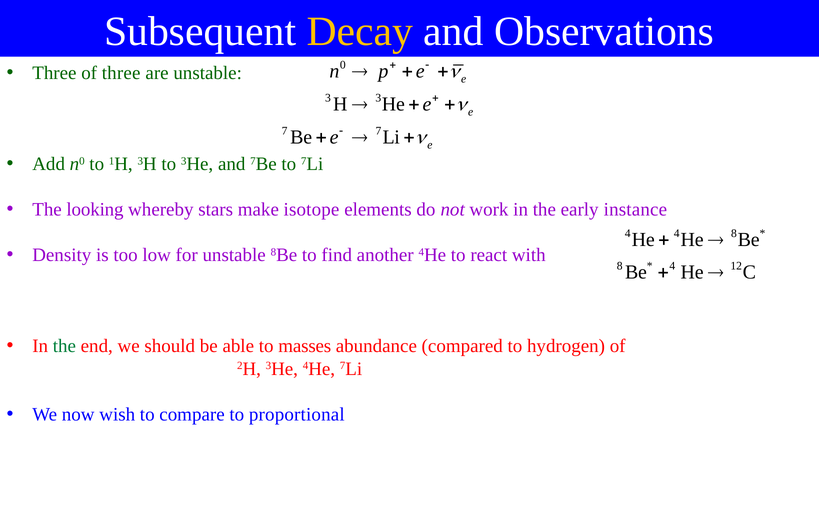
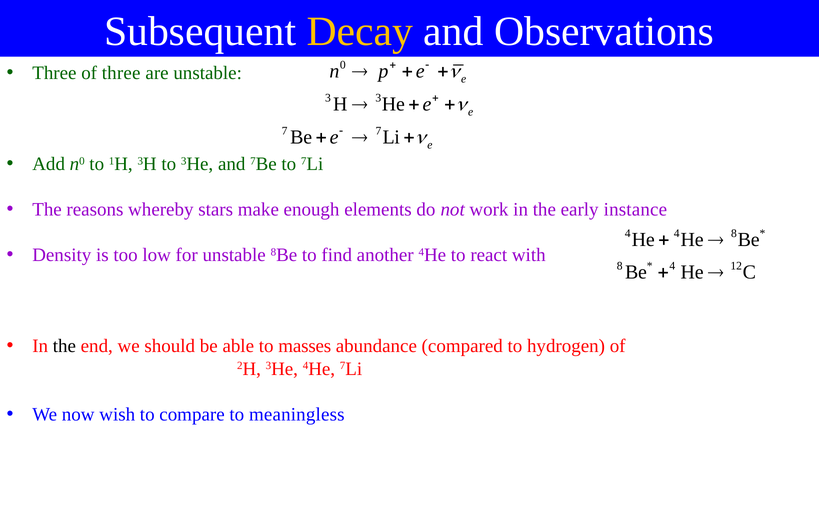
looking: looking -> reasons
isotope: isotope -> enough
the at (64, 346) colour: green -> black
proportional: proportional -> meaningless
